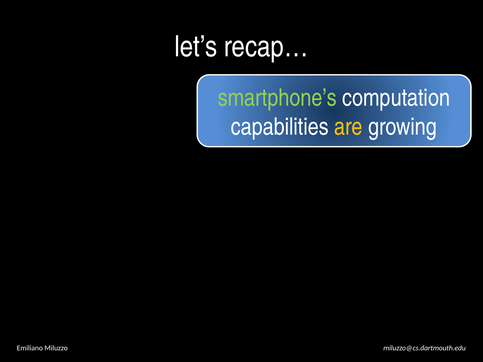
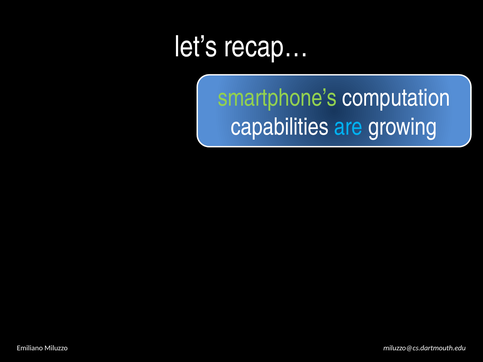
are colour: yellow -> light blue
